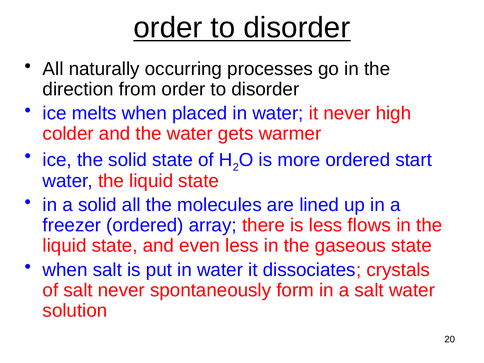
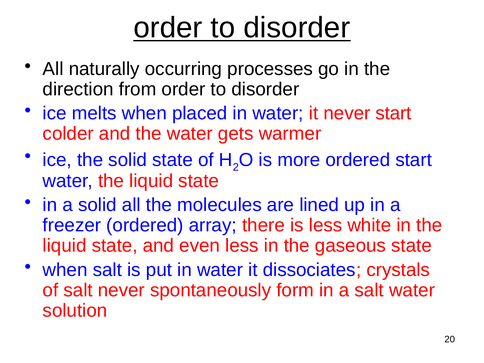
never high: high -> start
flows: flows -> white
